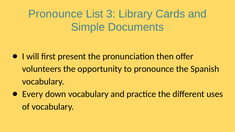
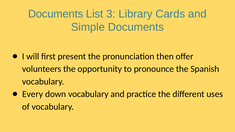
Pronounce at (56, 14): Pronounce -> Documents
